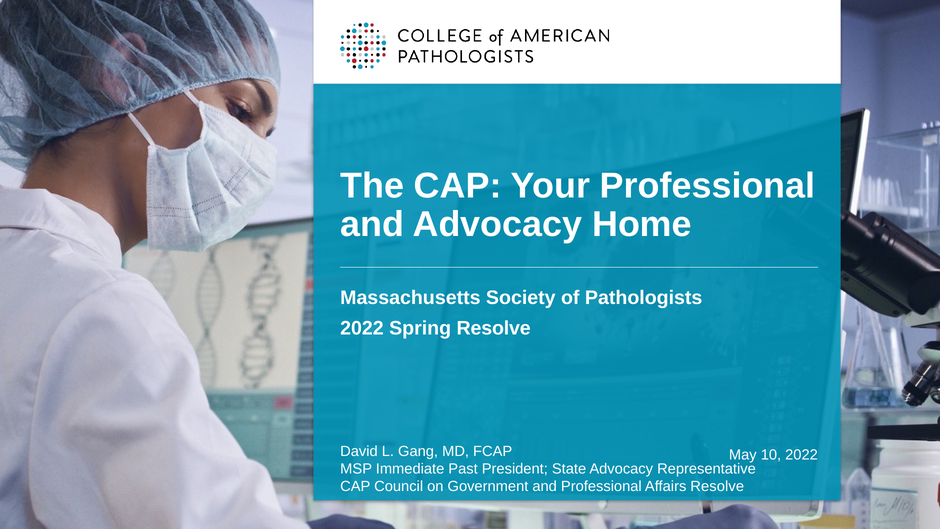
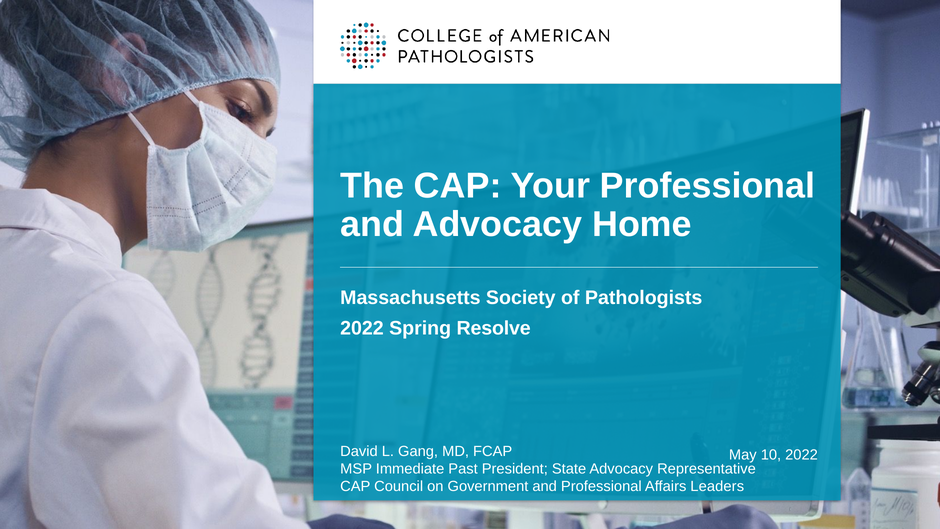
Affairs Resolve: Resolve -> Leaders
